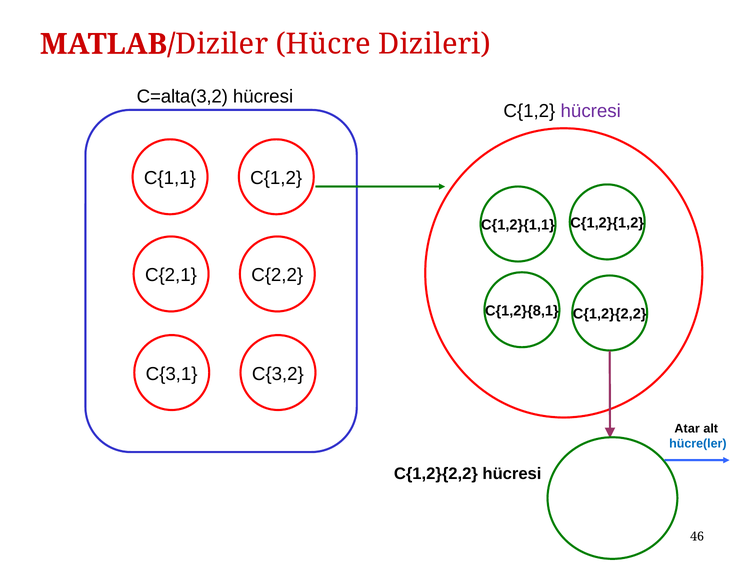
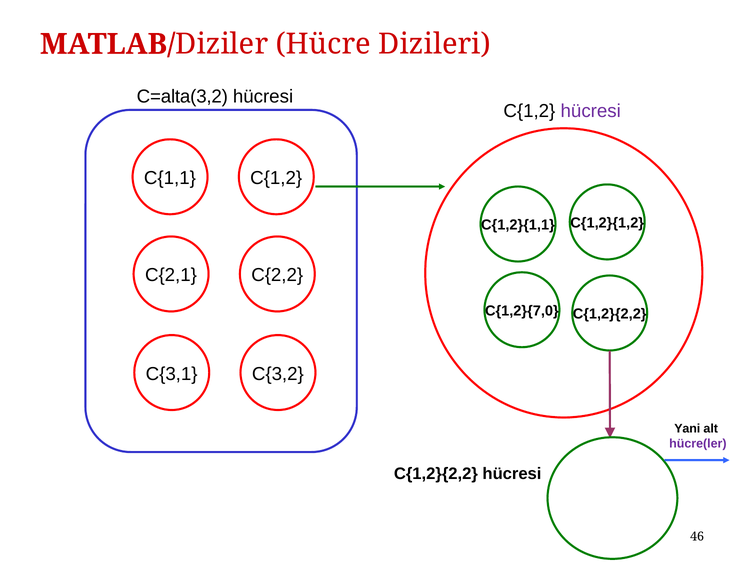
C{1,2}{8,1: C{1,2}{8,1 -> C{1,2}{7,0
Atar: Atar -> Yani
hücre(ler colour: blue -> purple
